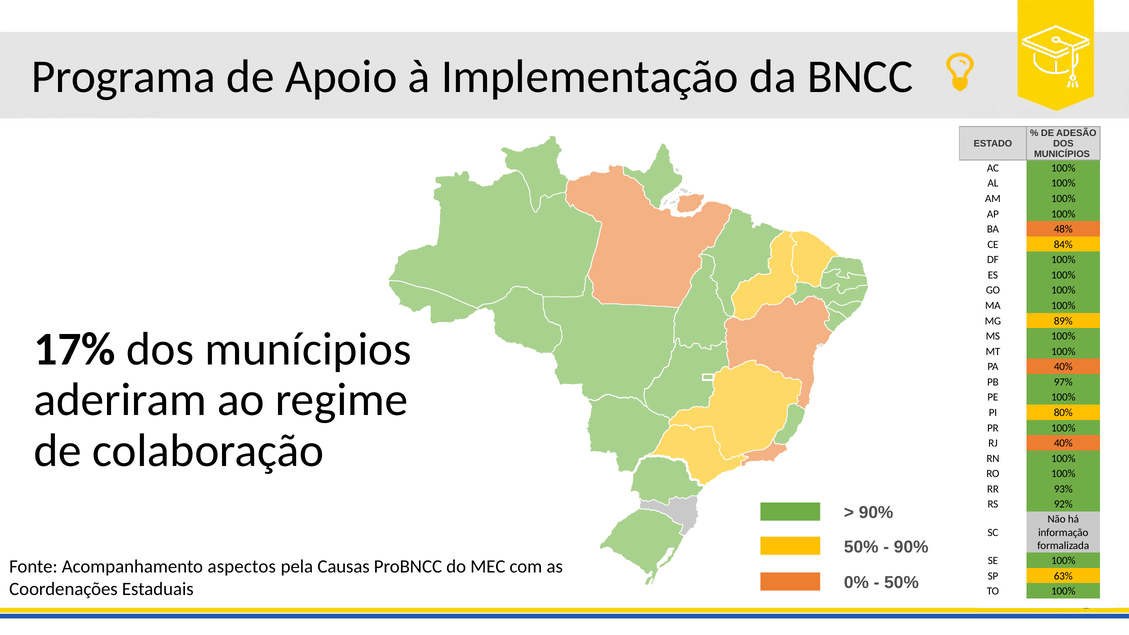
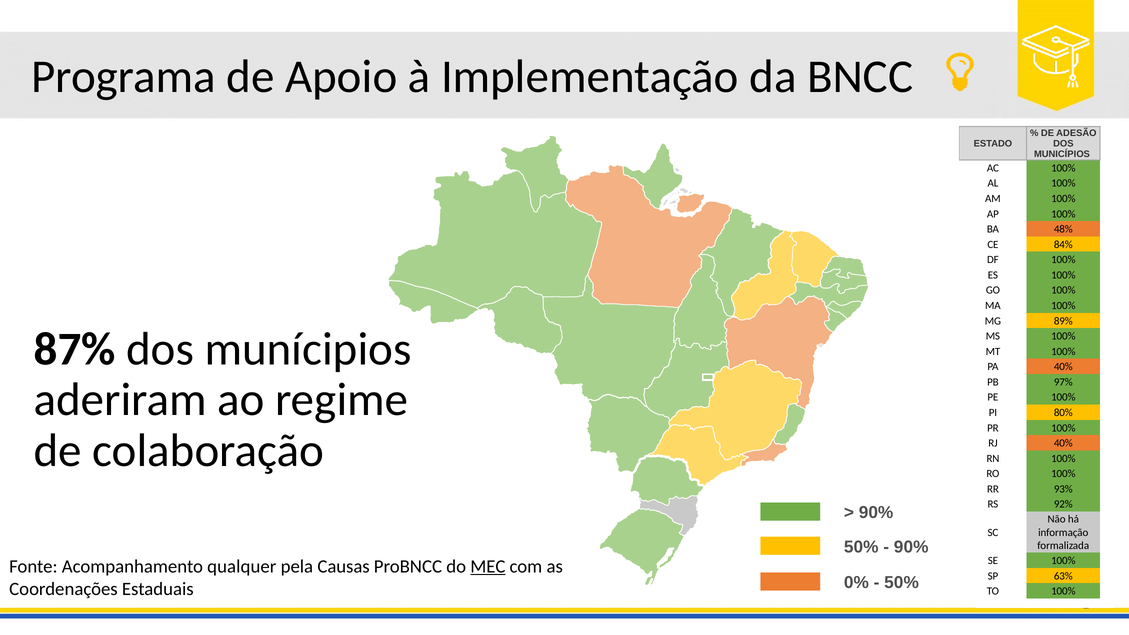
17%: 17% -> 87%
aspectos: aspectos -> qualquer
MEC underline: none -> present
